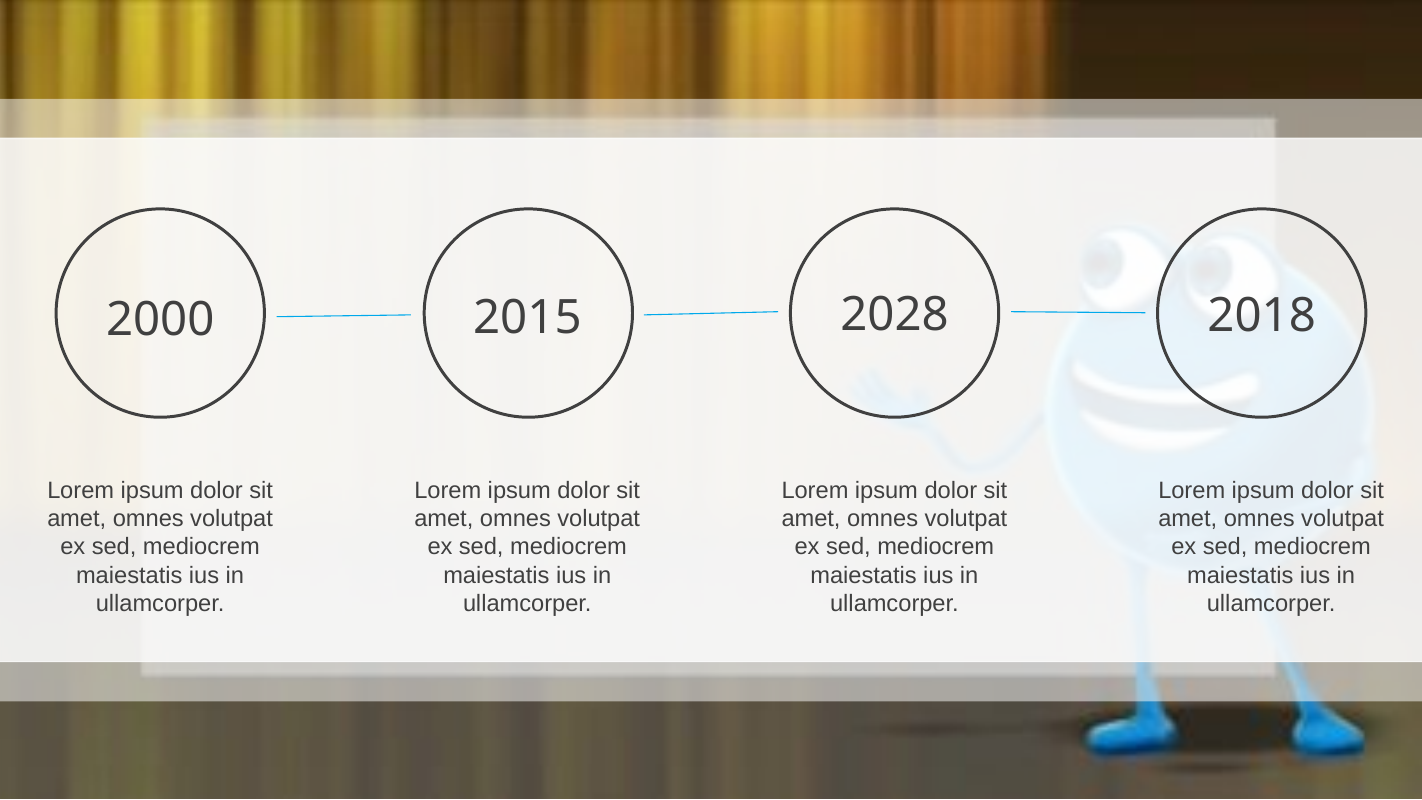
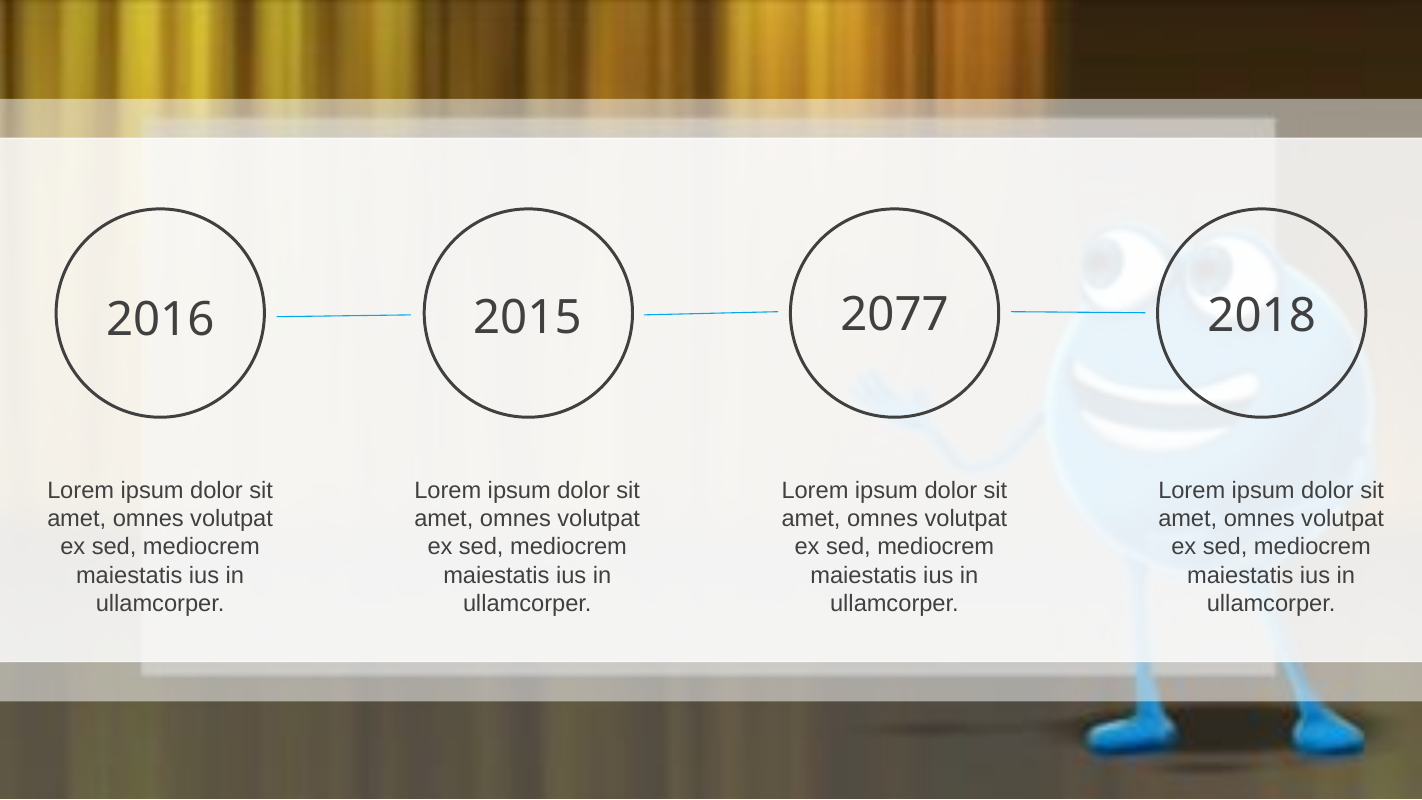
2000: 2000 -> 2016
2028: 2028 -> 2077
